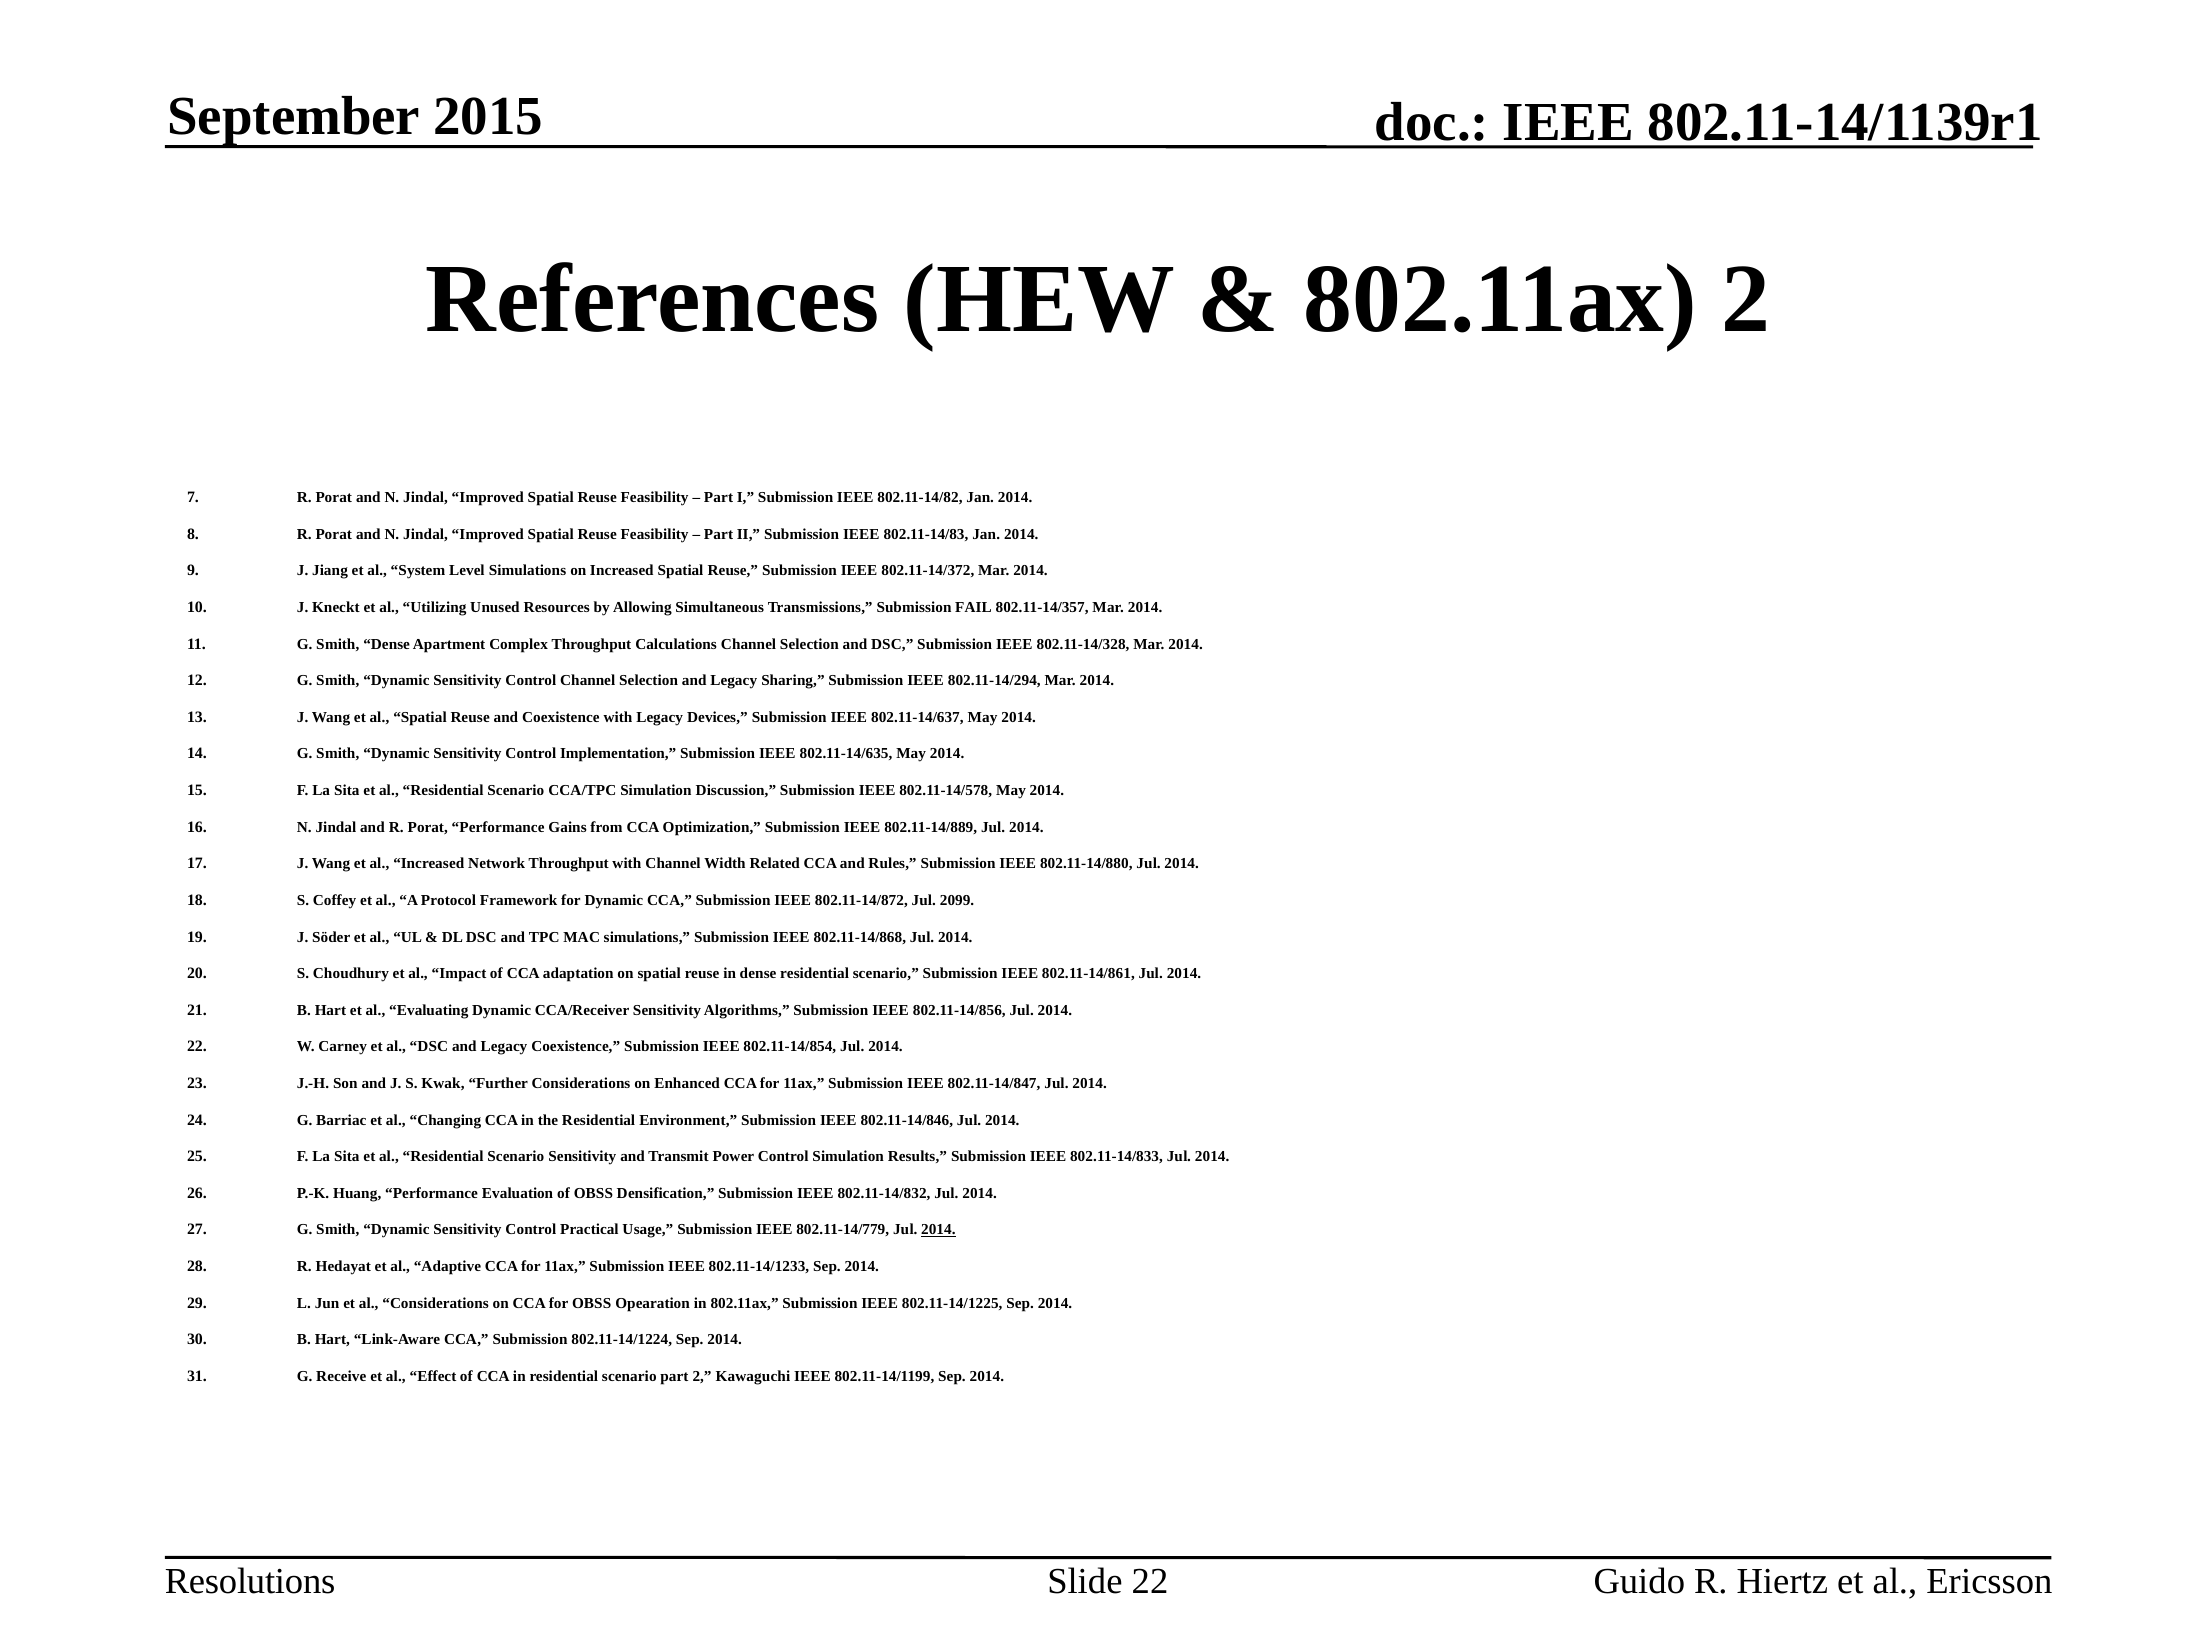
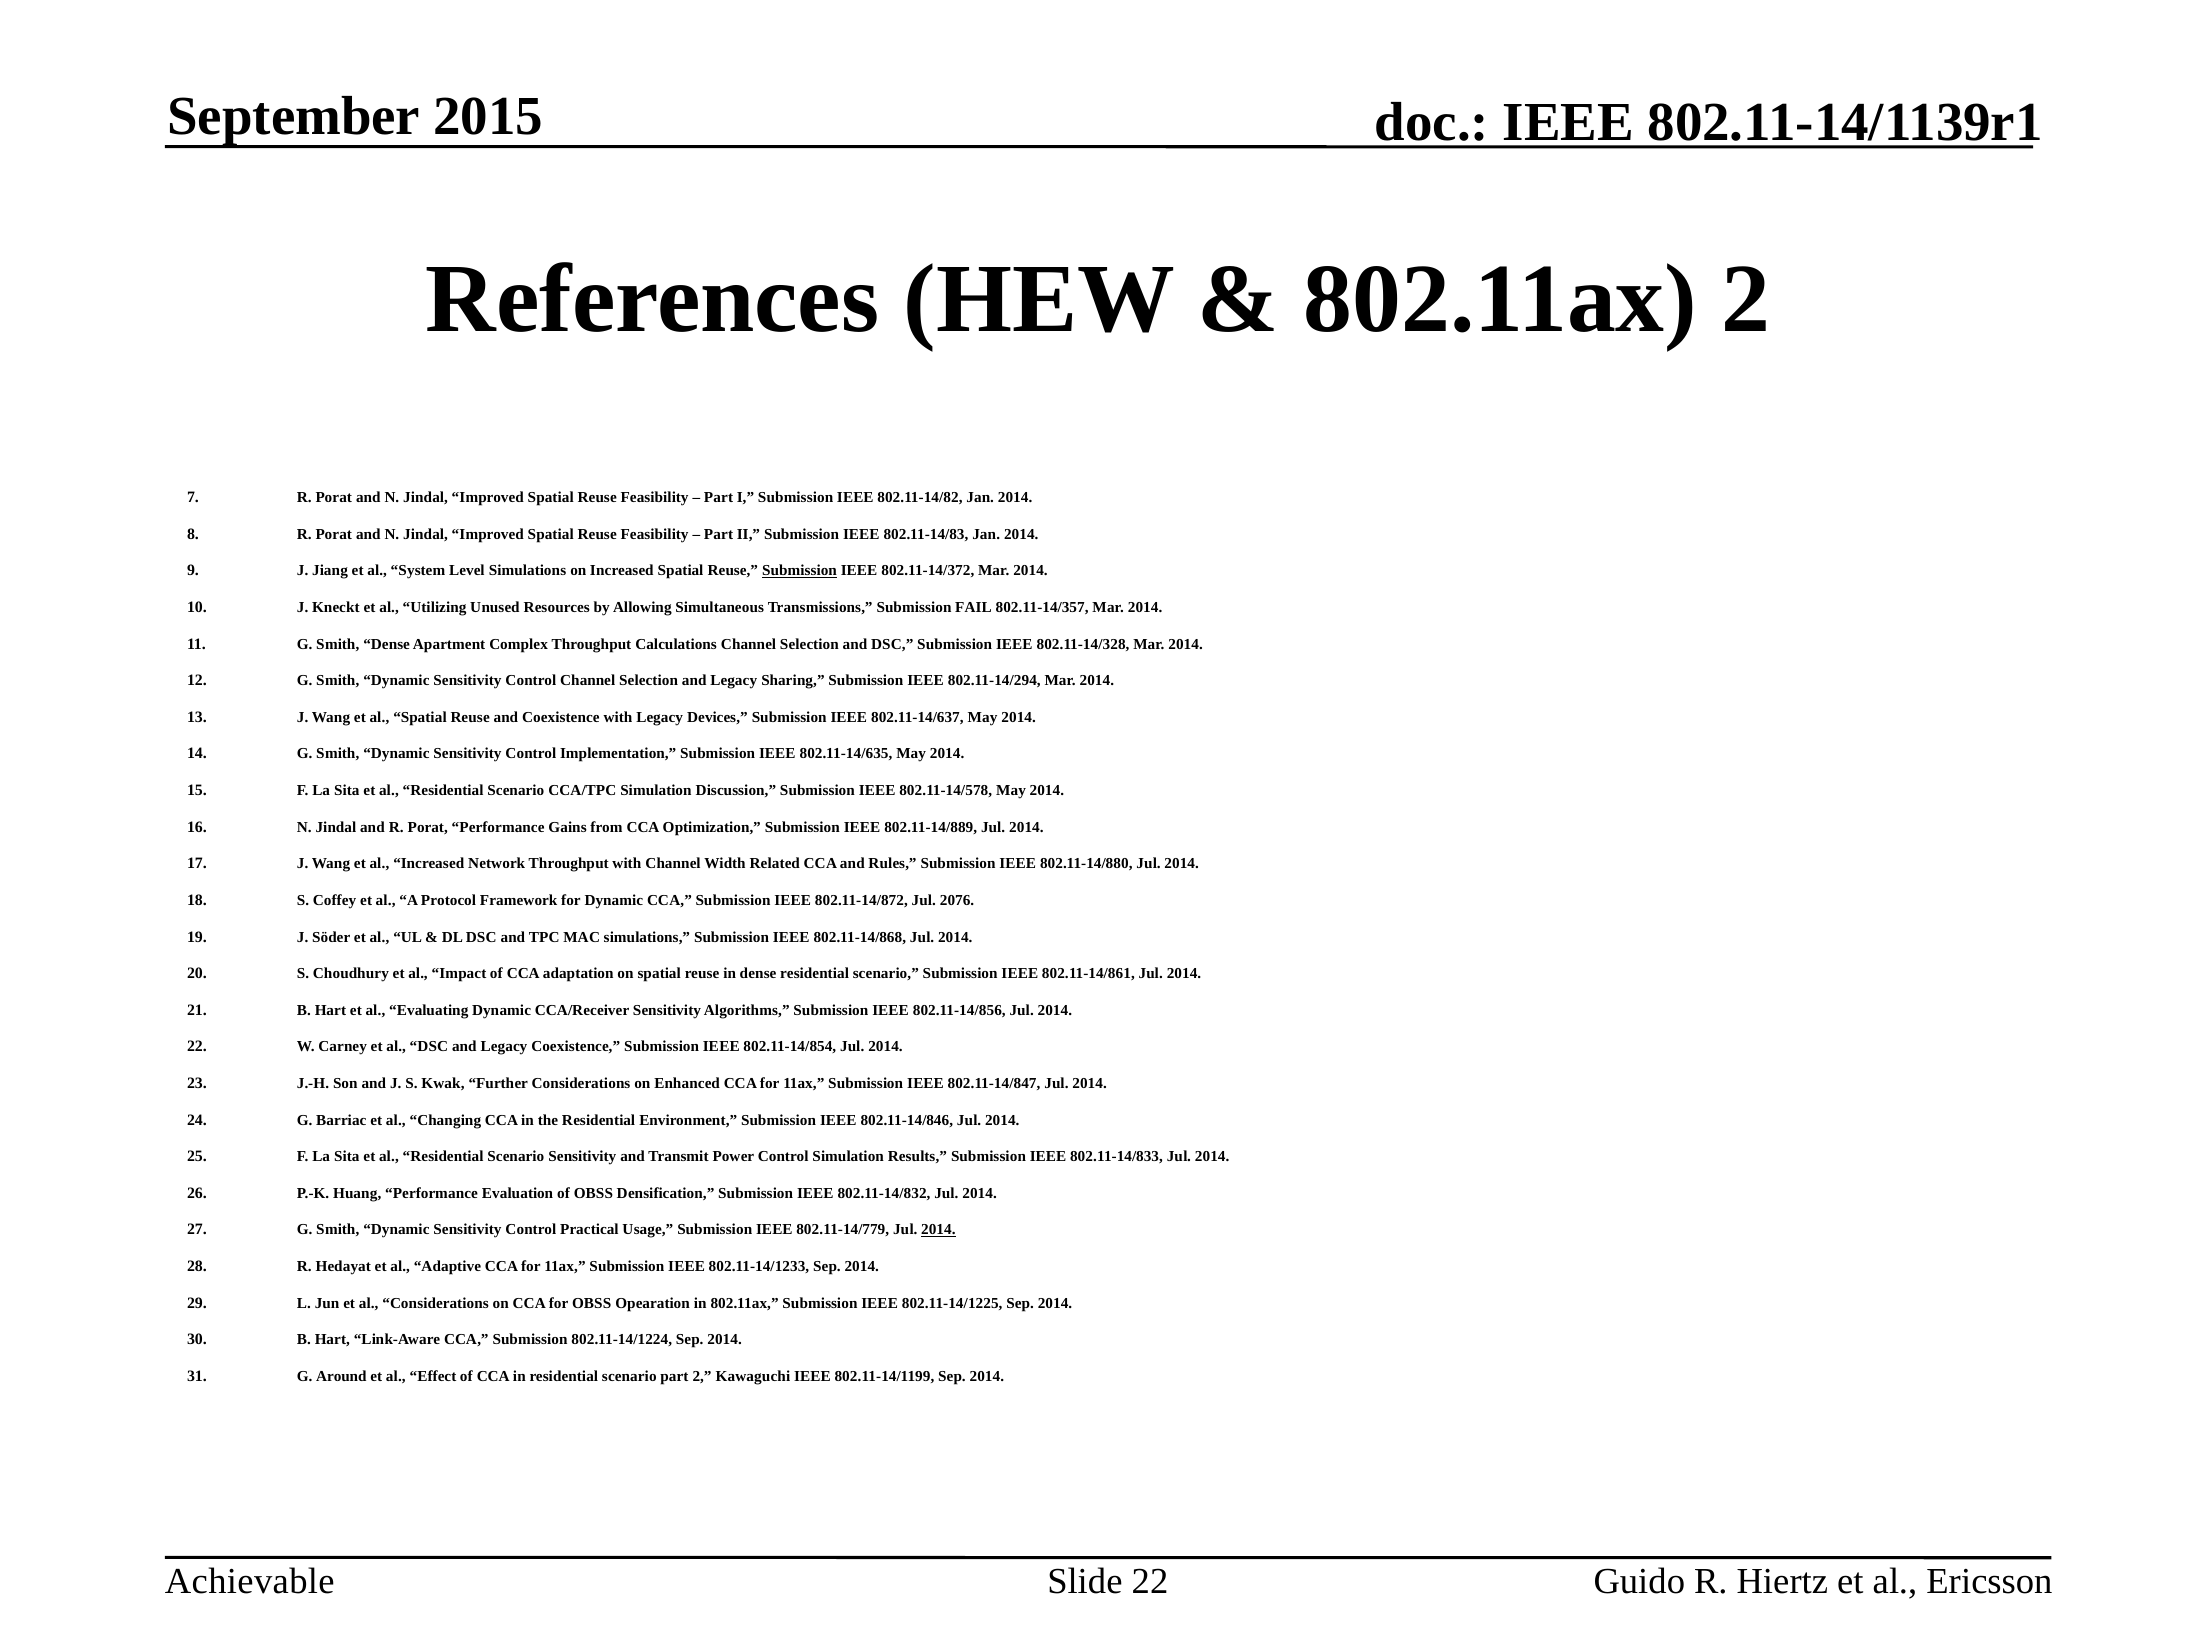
Submission at (799, 571) underline: none -> present
2099: 2099 -> 2076
Receive: Receive -> Around
Resolutions: Resolutions -> Achievable
